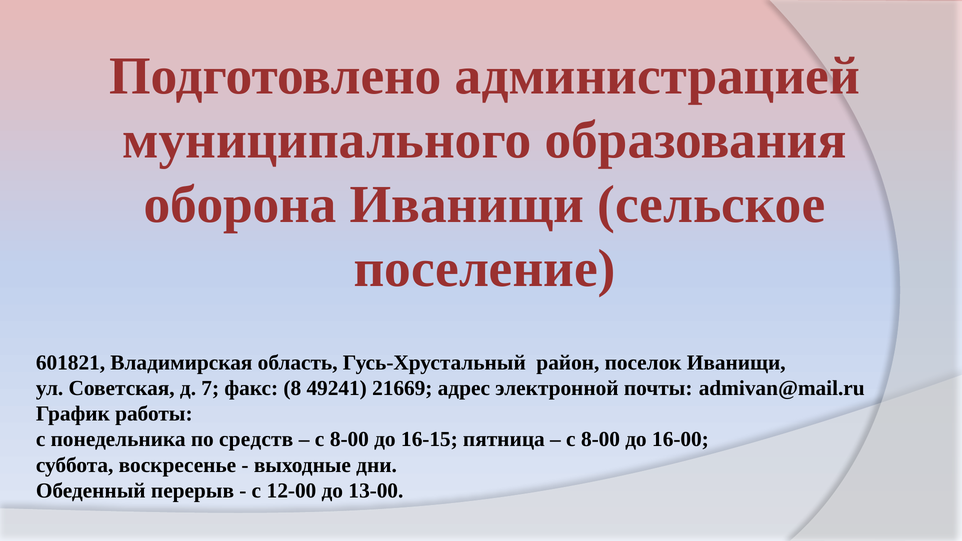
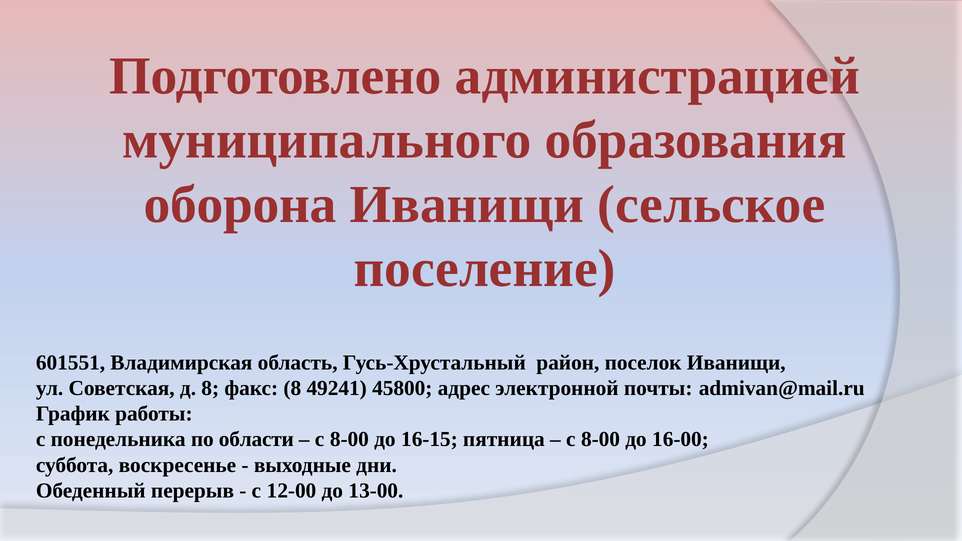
601821: 601821 -> 601551
д 7: 7 -> 8
21669: 21669 -> 45800
средств: средств -> области
